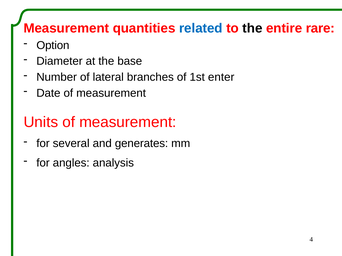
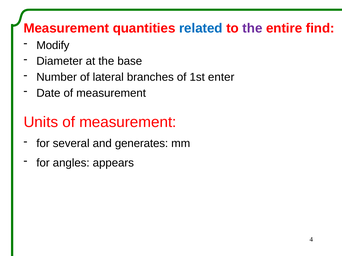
the at (252, 28) colour: black -> purple
rare: rare -> find
Option: Option -> Modify
analysis: analysis -> appears
